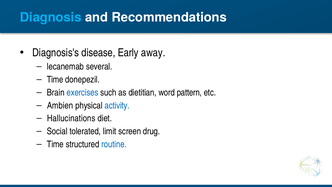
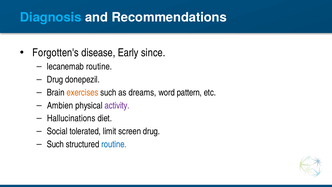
Diagnosis's: Diagnosis's -> Forgotten's
away: away -> since
lecanemab several: several -> routine
Time at (55, 79): Time -> Drug
exercises colour: blue -> orange
dietitian: dietitian -> dreams
activity colour: blue -> purple
Time at (55, 144): Time -> Such
